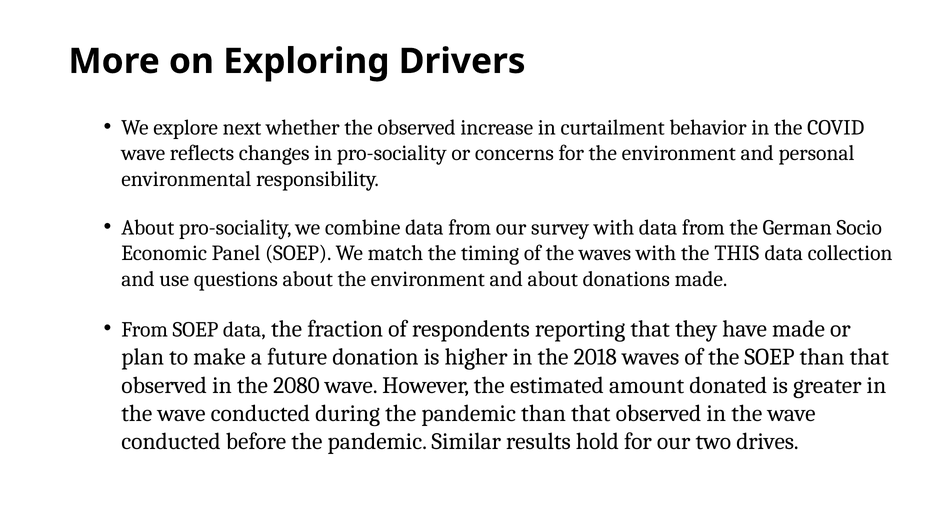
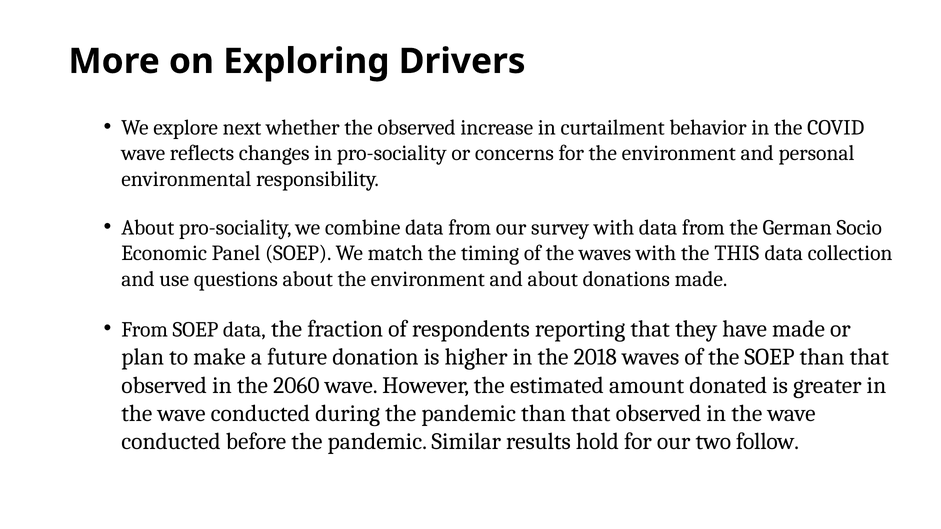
2080: 2080 -> 2060
drives: drives -> follow
